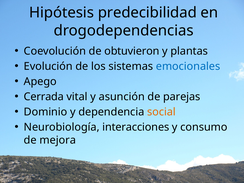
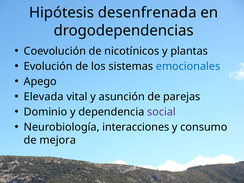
predecibilidad: predecibilidad -> desenfrenada
obtuvieron: obtuvieron -> nicotínicos
Cerrada: Cerrada -> Elevada
social colour: orange -> purple
